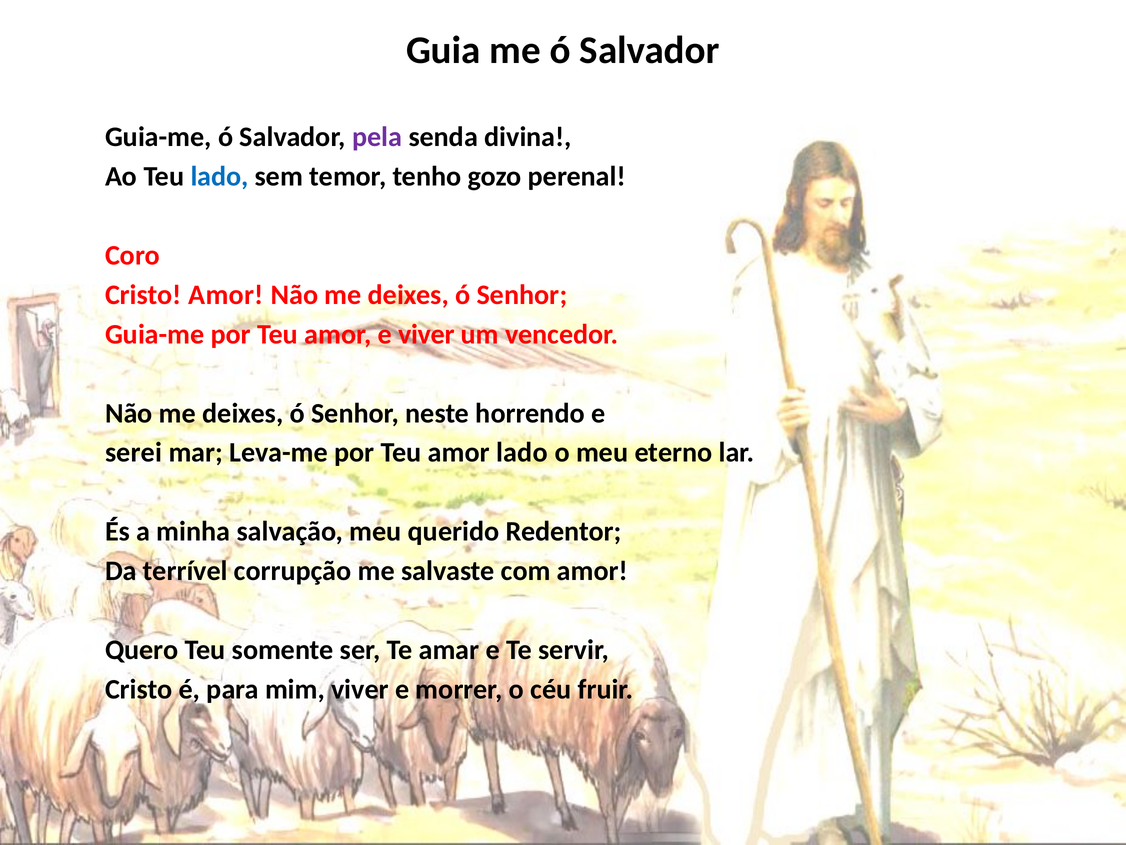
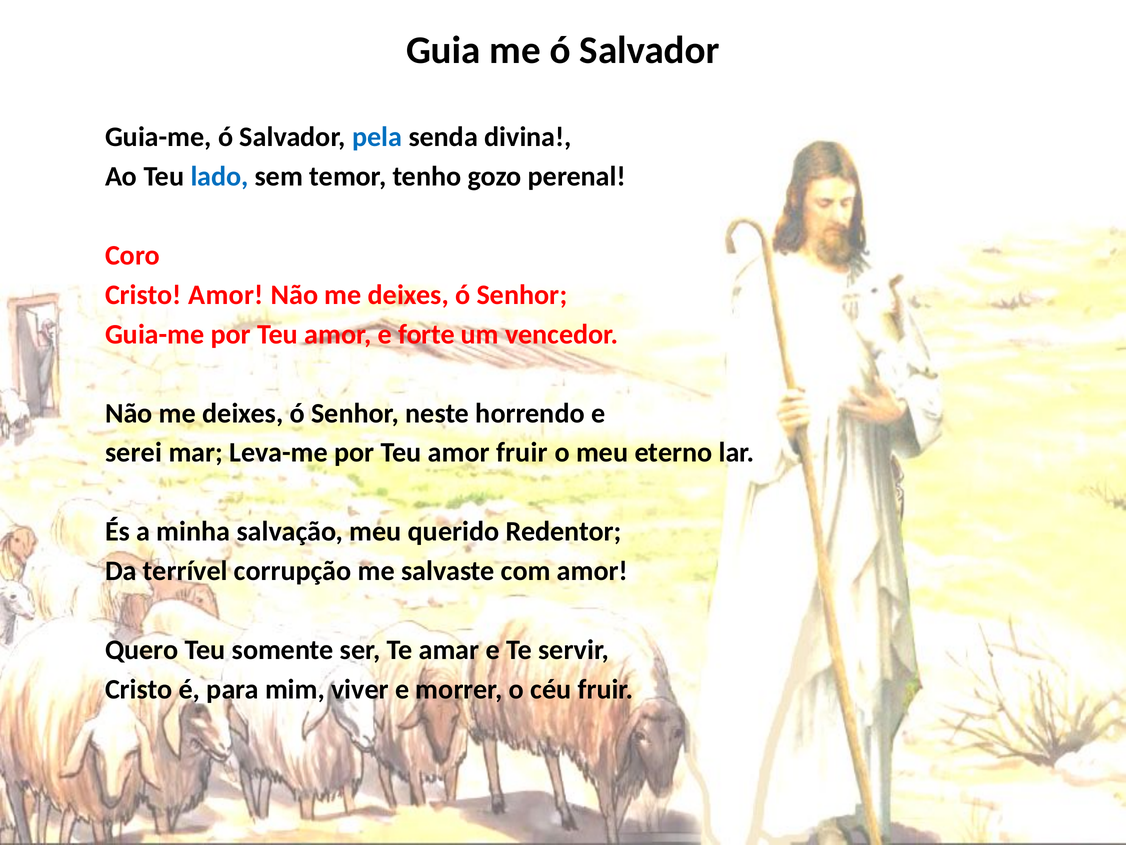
pela colour: purple -> blue
e viver: viver -> forte
amor lado: lado -> fruir
